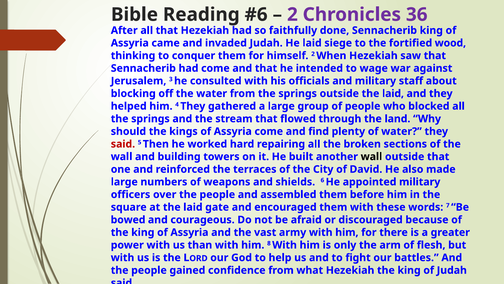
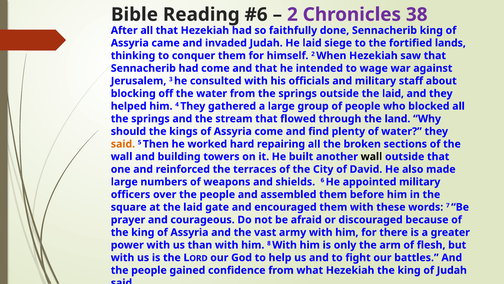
36: 36 -> 38
wood: wood -> lands
said at (123, 144) colour: red -> orange
bowed: bowed -> prayer
